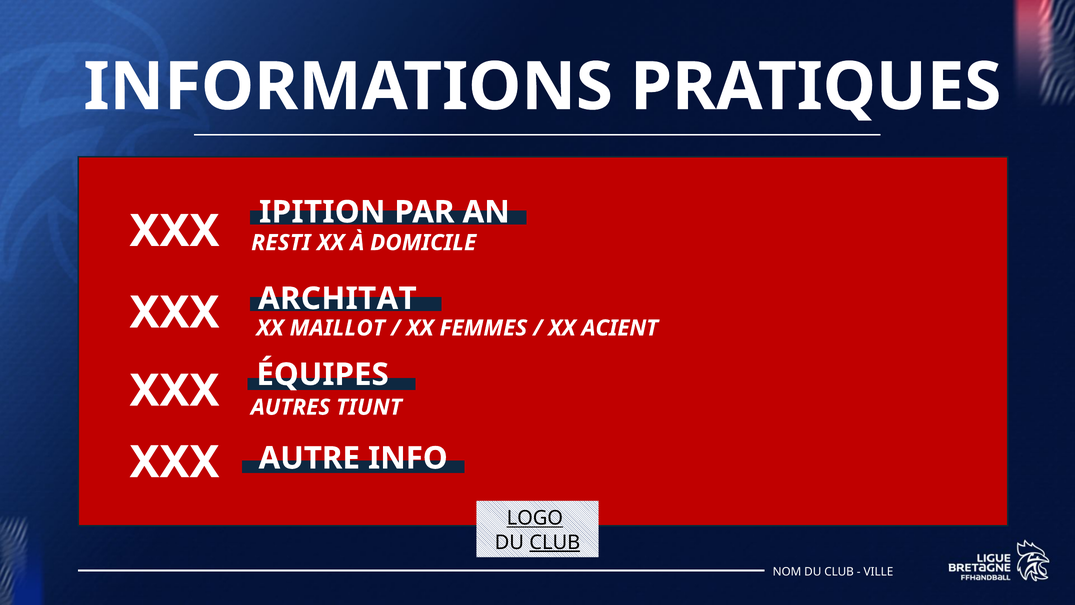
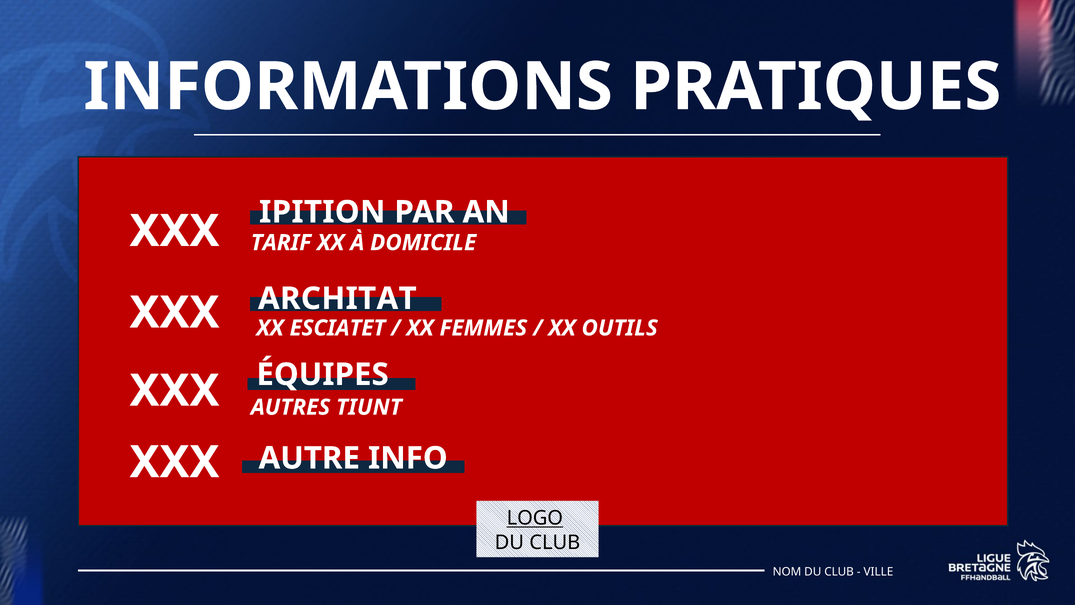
RESTI: RESTI -> TARIF
MAILLOT: MAILLOT -> ESCIATET
ACIENT: ACIENT -> OUTILS
CLUB at (555, 542) underline: present -> none
